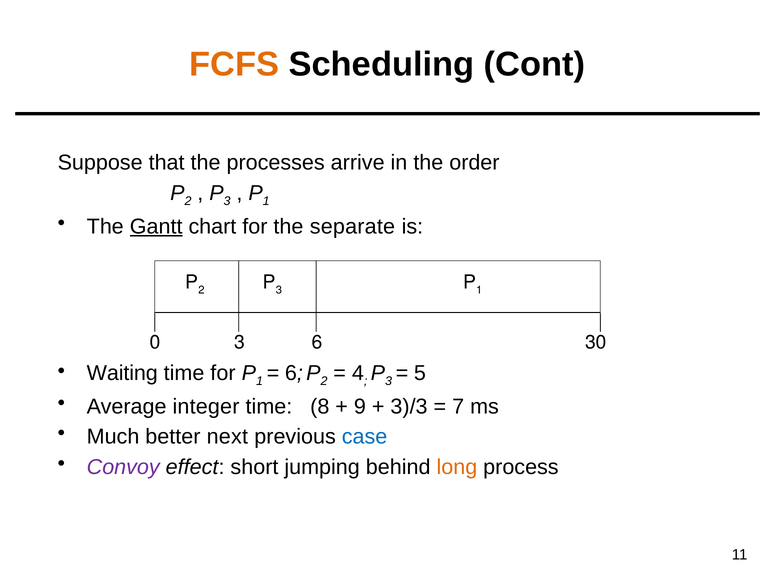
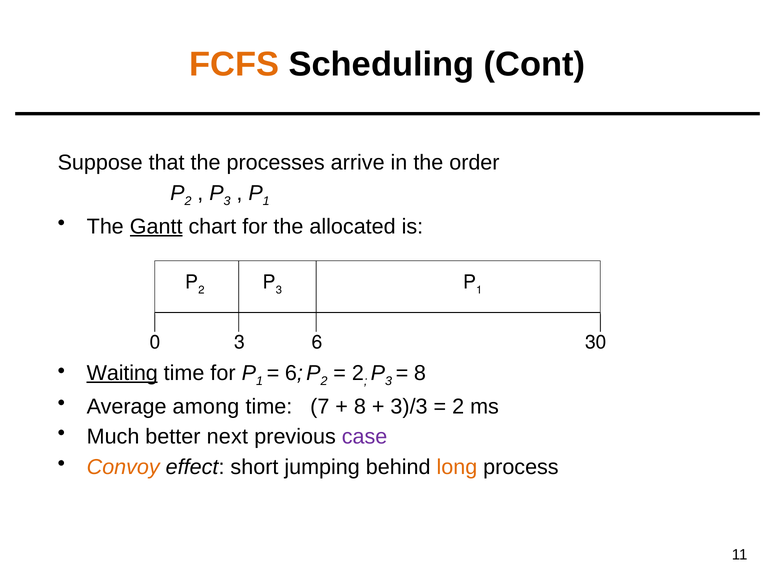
separate: separate -> allocated
Waiting underline: none -> present
4 at (358, 373): 4 -> 2
5 at (420, 373): 5 -> 8
integer: integer -> among
8: 8 -> 7
9 at (360, 407): 9 -> 8
7 at (458, 407): 7 -> 2
case colour: blue -> purple
Convoy colour: purple -> orange
